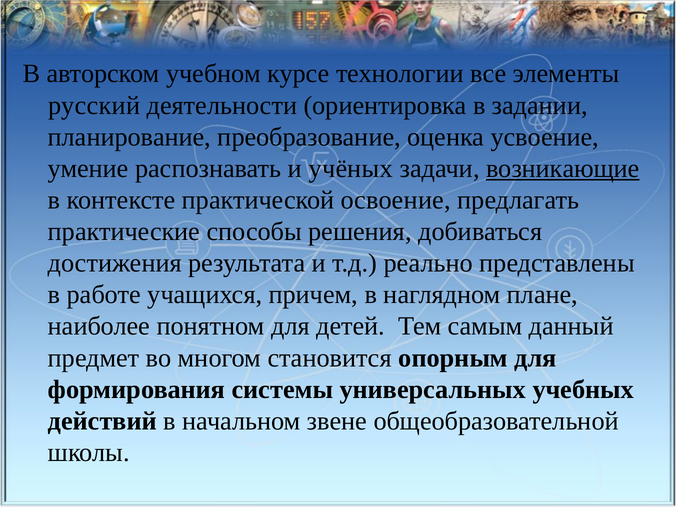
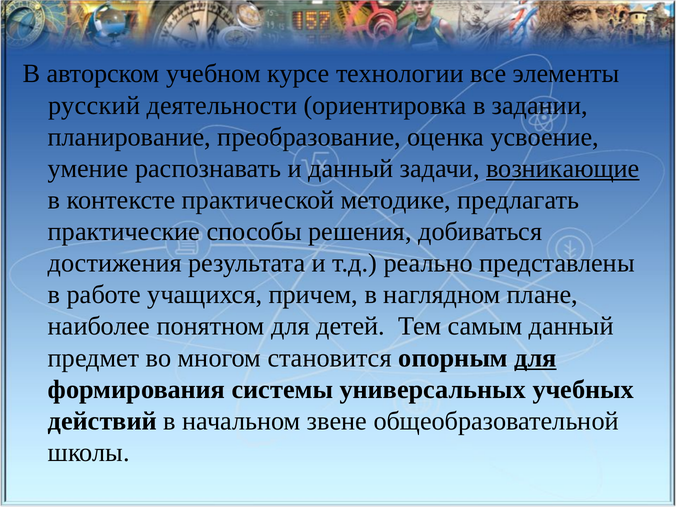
и учёных: учёных -> данный
освоение: освоение -> методике
для at (535, 358) underline: none -> present
